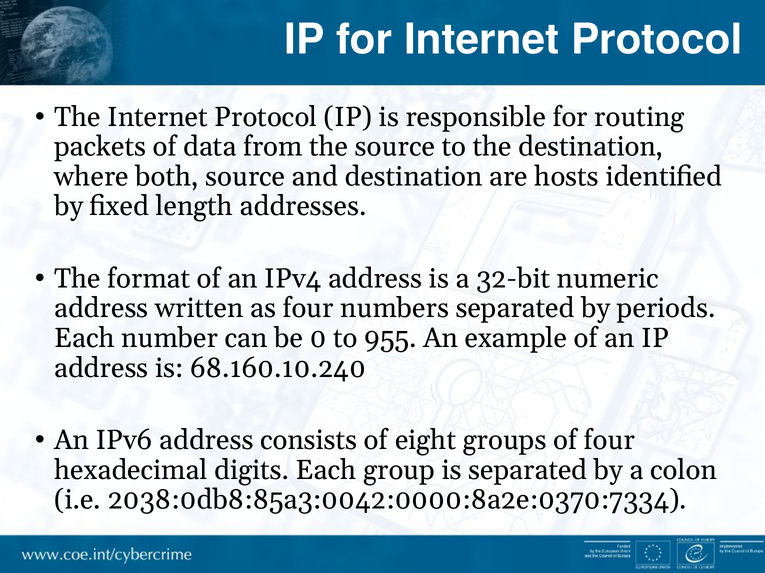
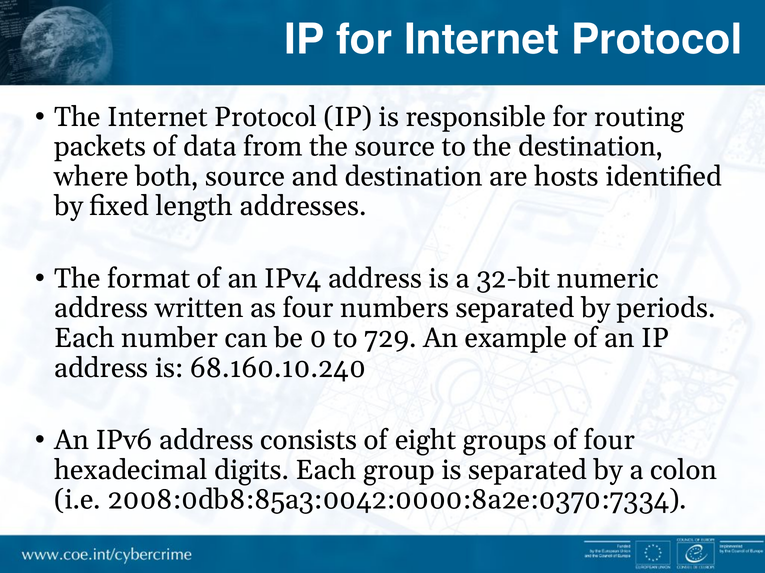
955: 955 -> 729
2038:0db8:85a3:0042:0000:8a2e:0370:7334: 2038:0db8:85a3:0042:0000:8a2e:0370:7334 -> 2008:0db8:85a3:0042:0000:8a2e:0370:7334
